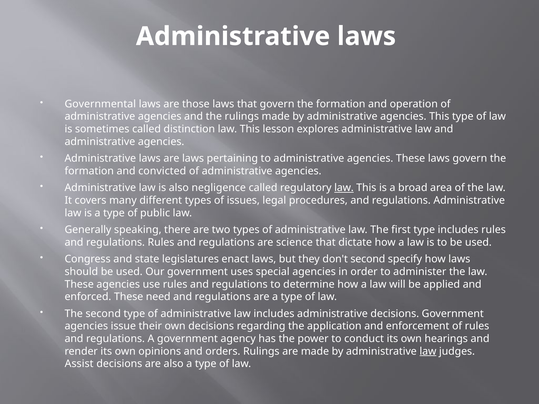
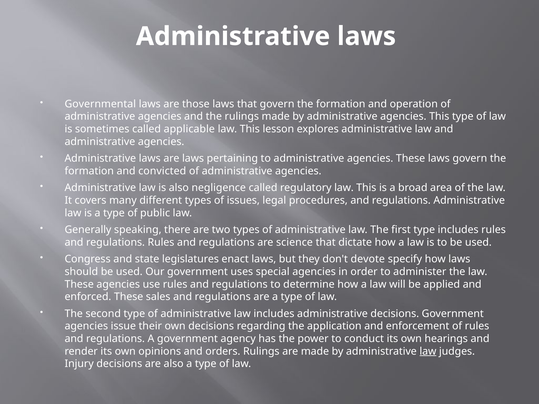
distinction: distinction -> applicable
law at (344, 188) underline: present -> none
don't second: second -> devote
need: need -> sales
Assist: Assist -> Injury
